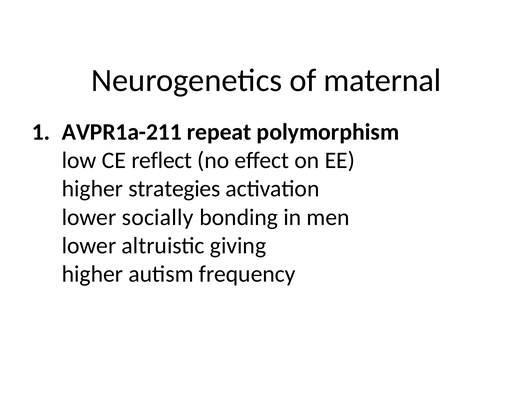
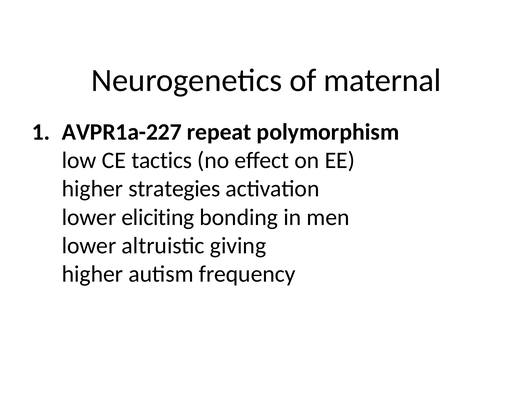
AVPR1a-211: AVPR1a-211 -> AVPR1a-227
reflect: reflect -> tactics
socially: socially -> eliciting
